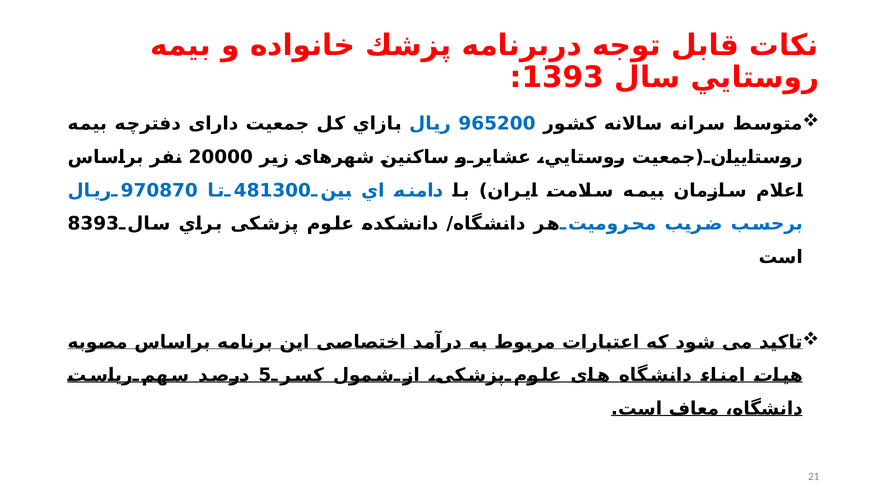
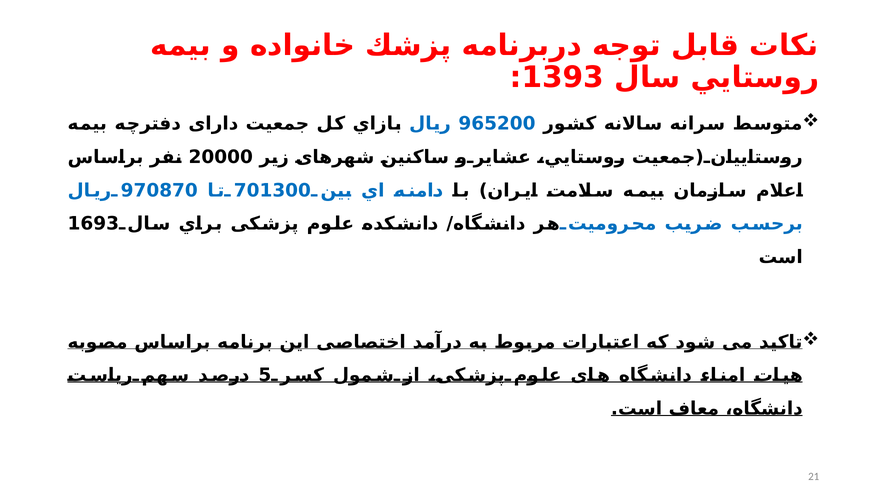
481300: 481300 -> 701300
8393: 8393 -> 1693
